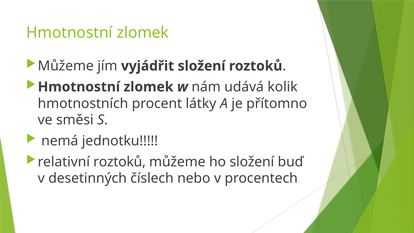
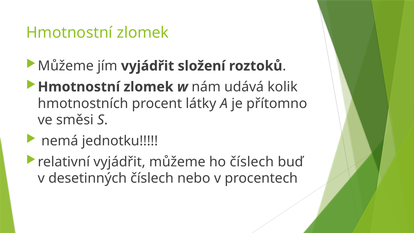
relativní roztoků: roztoků -> vyjádřit
ho složení: složení -> číslech
